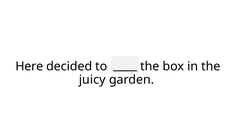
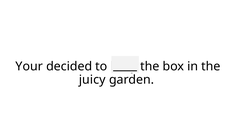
Here: Here -> Your
